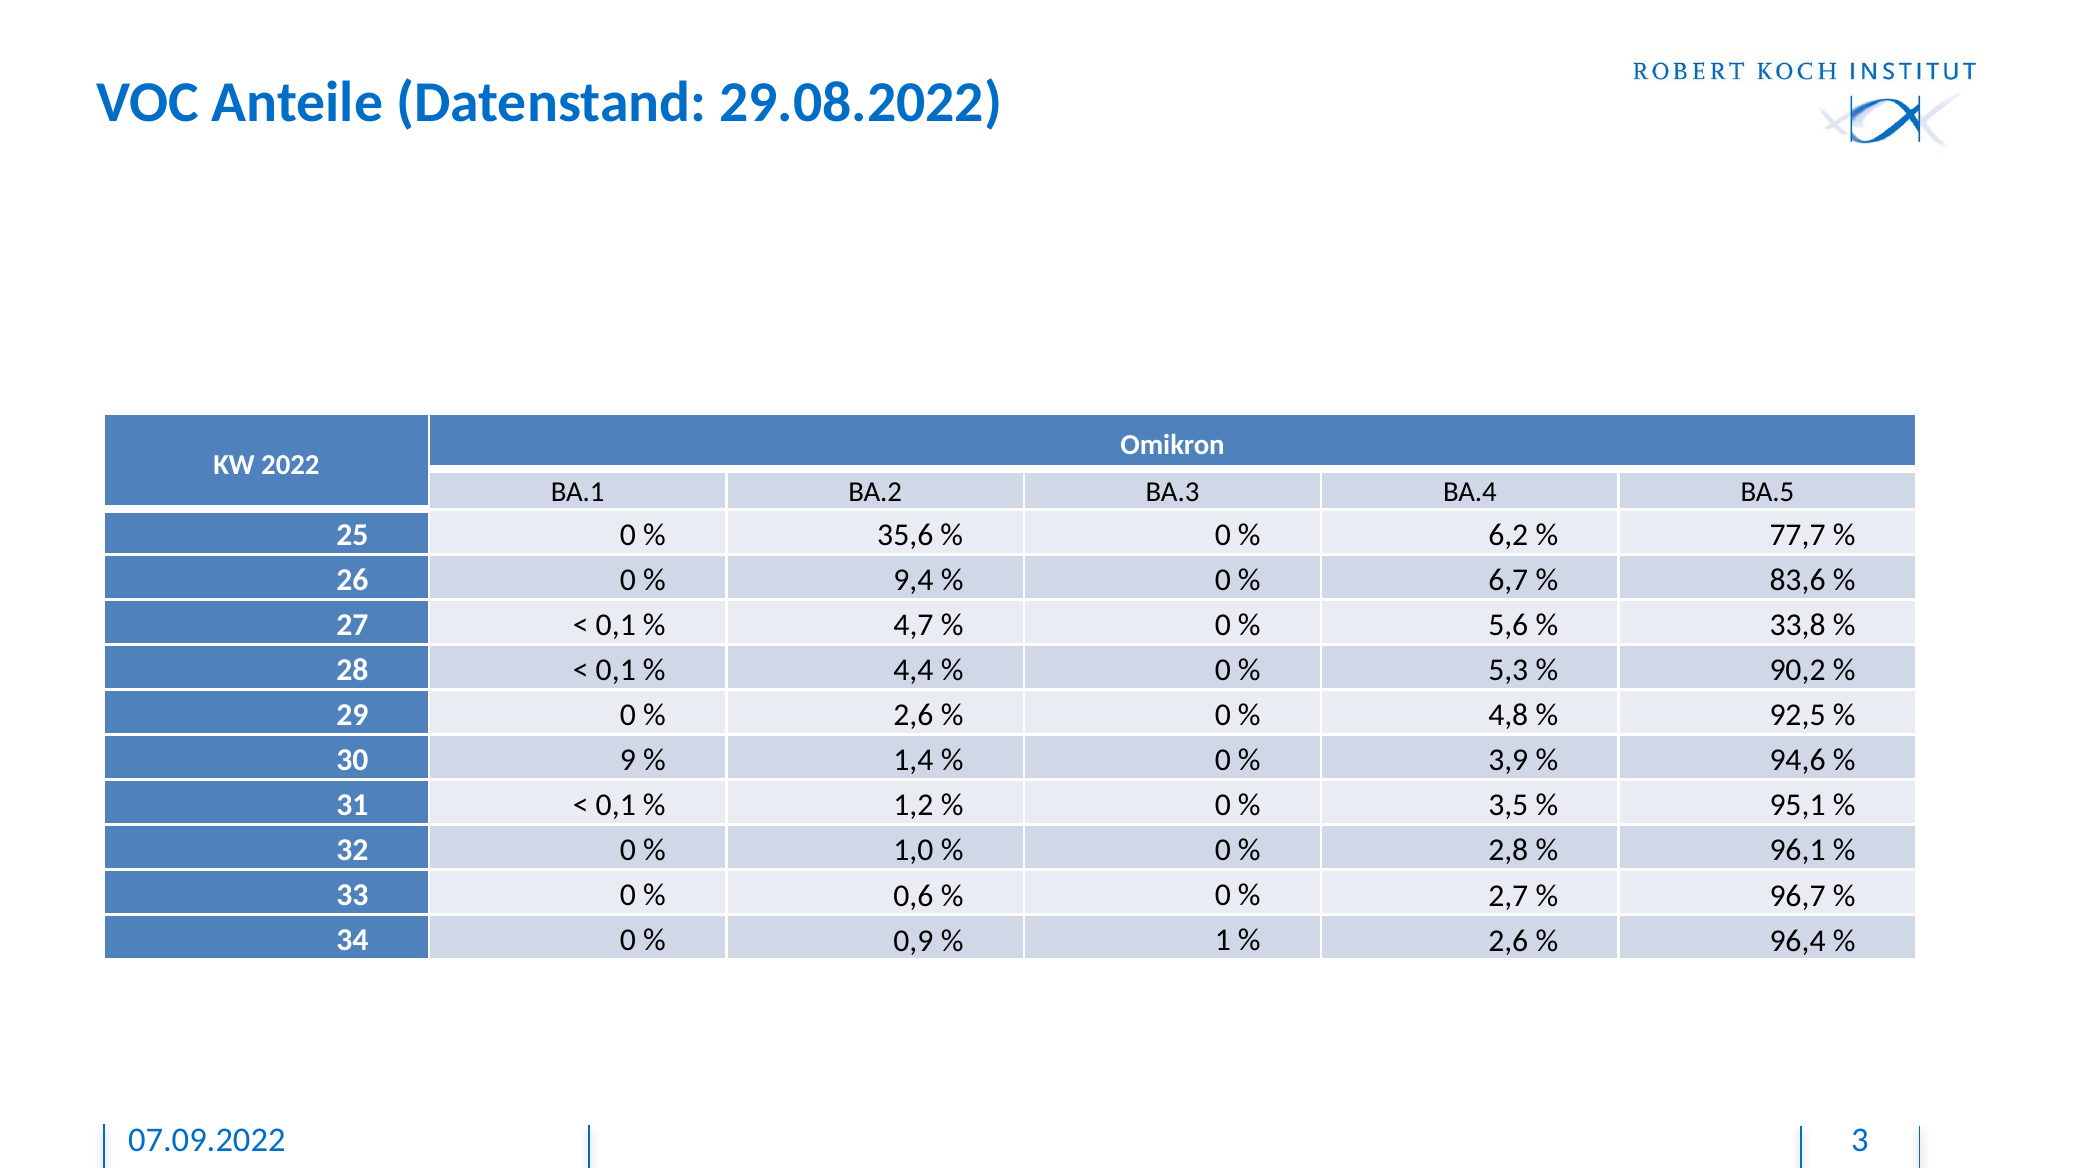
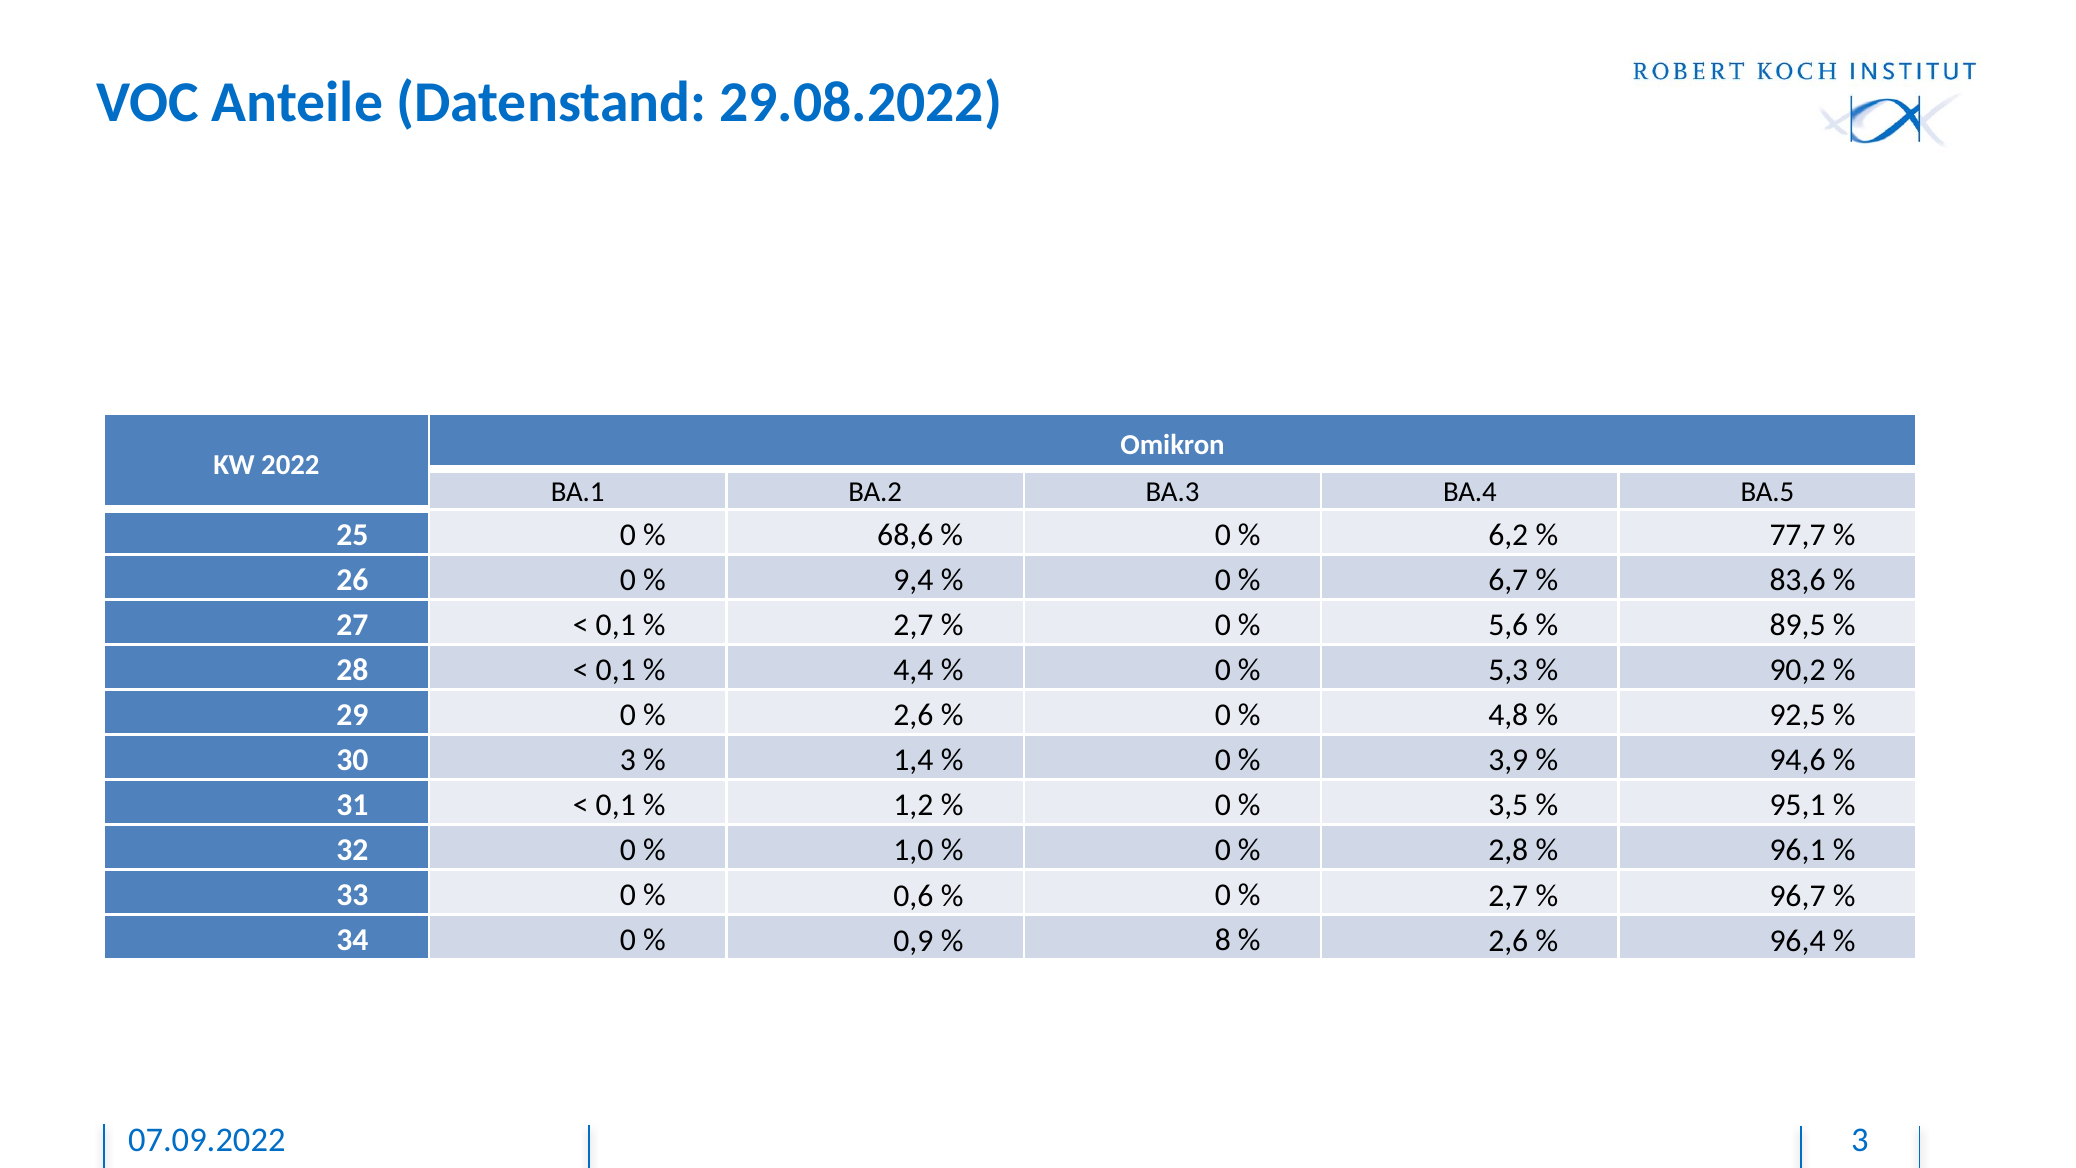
35,6: 35,6 -> 68,6
4,7 at (913, 625): 4,7 -> 2,7
33,8: 33,8 -> 89,5
30 9: 9 -> 3
1: 1 -> 8
